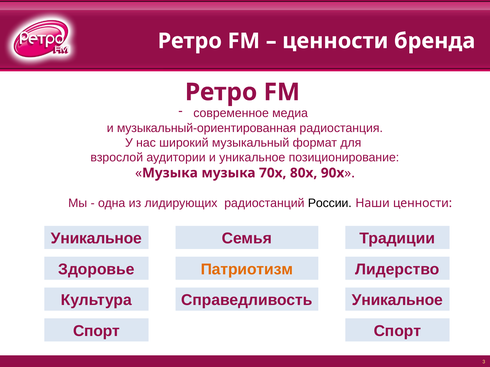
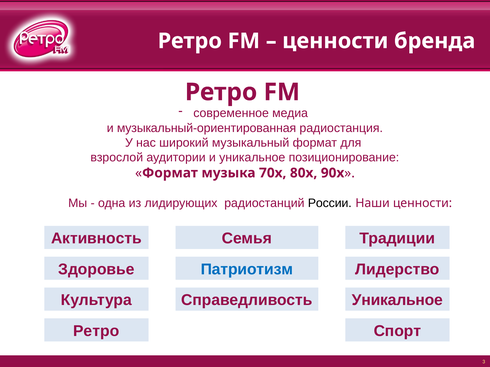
Музыка at (170, 173): Музыка -> Формат
Уникальное at (96, 239): Уникальное -> Активность
Патриотизм colour: orange -> blue
Спорт at (96, 331): Спорт -> Ретро
